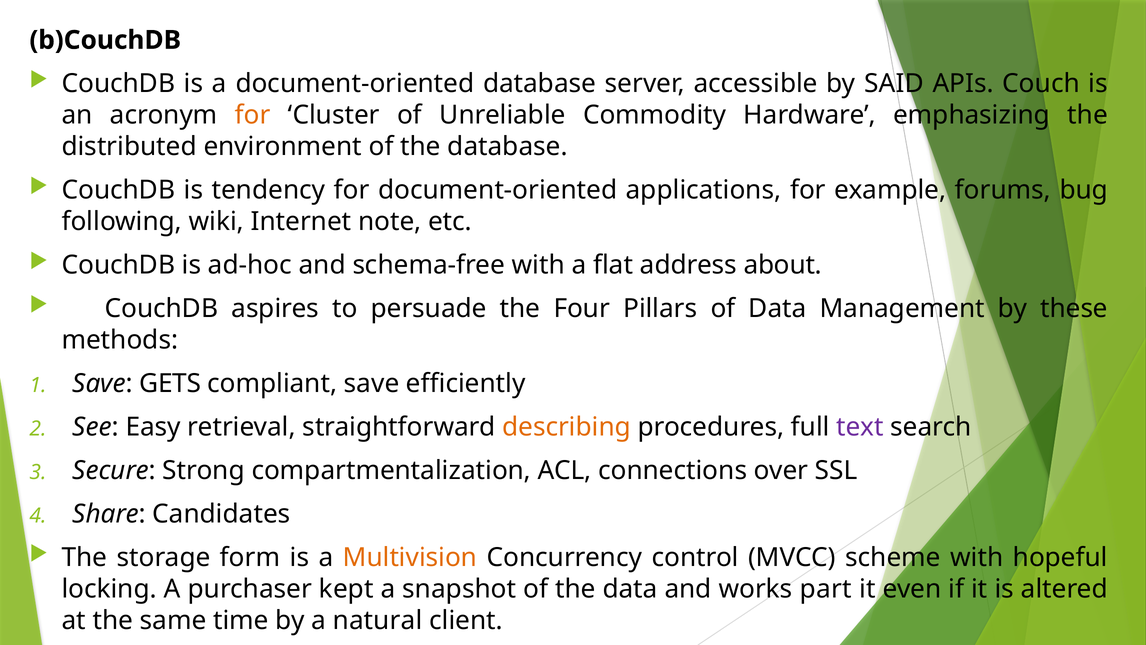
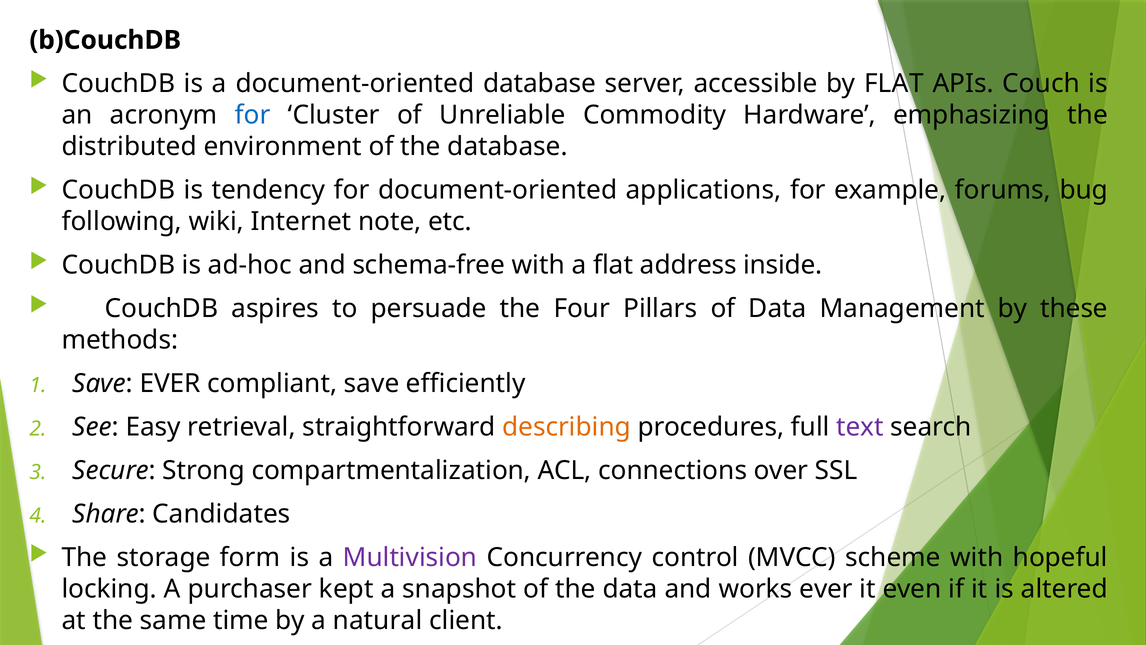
by SAID: SAID -> FLAT
for at (253, 115) colour: orange -> blue
about: about -> inside
Save GETS: GETS -> EVER
Multivision colour: orange -> purple
works part: part -> ever
